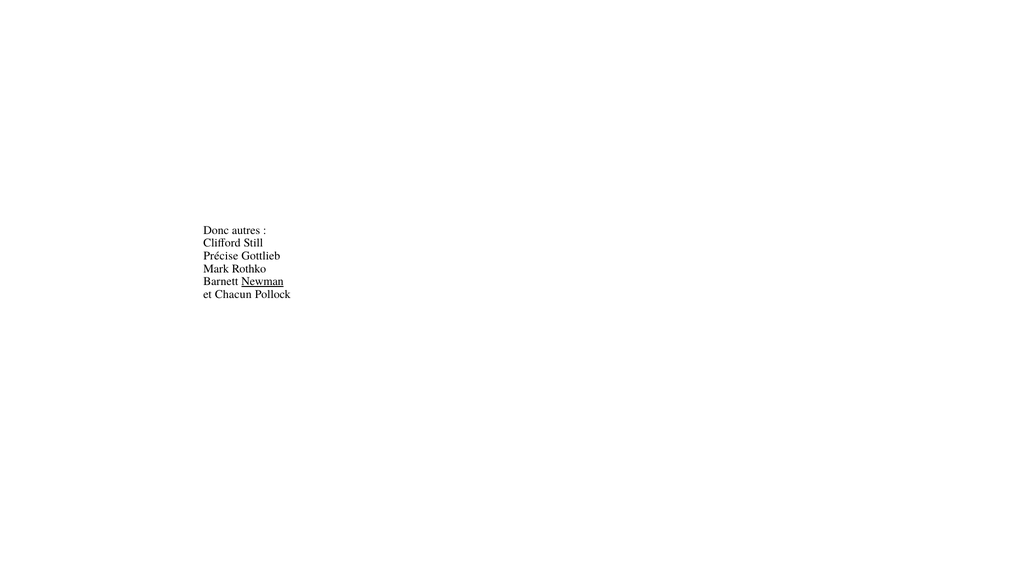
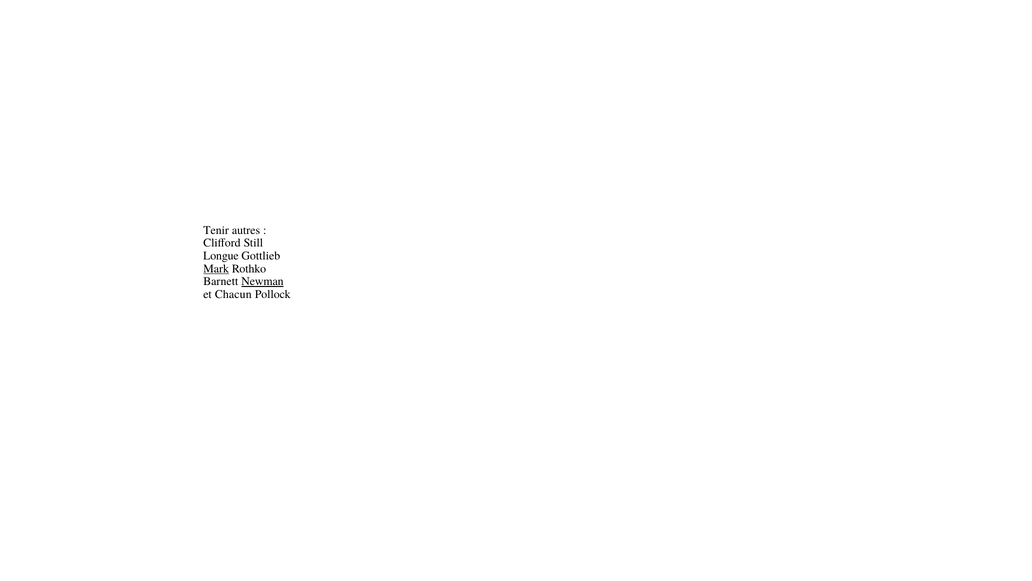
Donc: Donc -> Tenir
Précise: Précise -> Longue
Mark underline: none -> present
